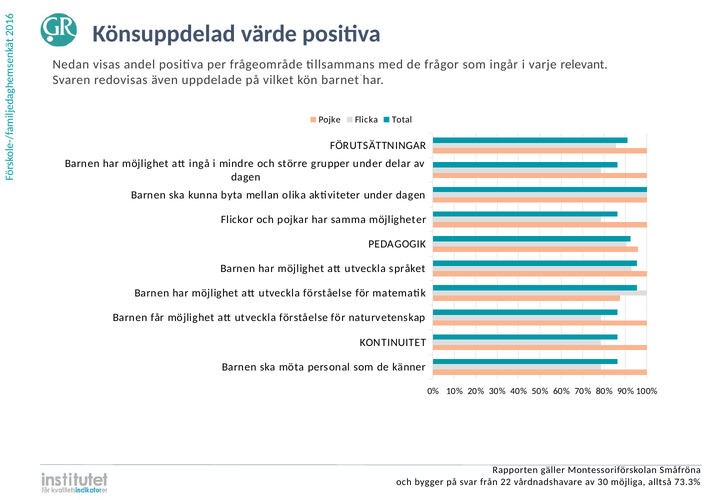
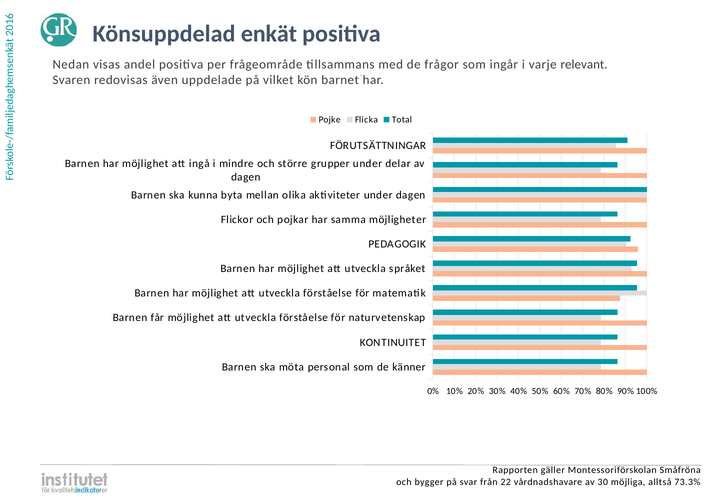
värde: värde -> enkät
